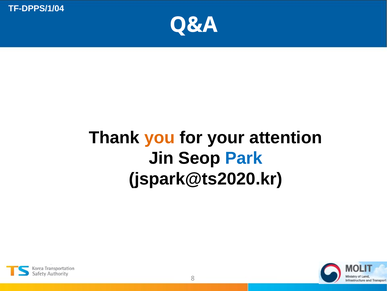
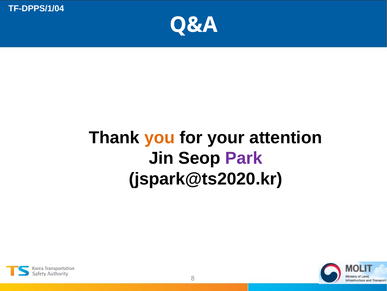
Park colour: blue -> purple
